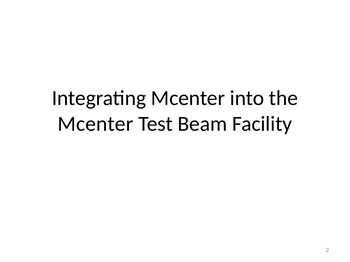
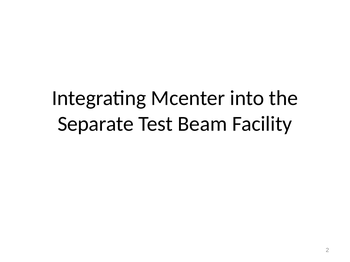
Mcenter at (95, 124): Mcenter -> Separate
